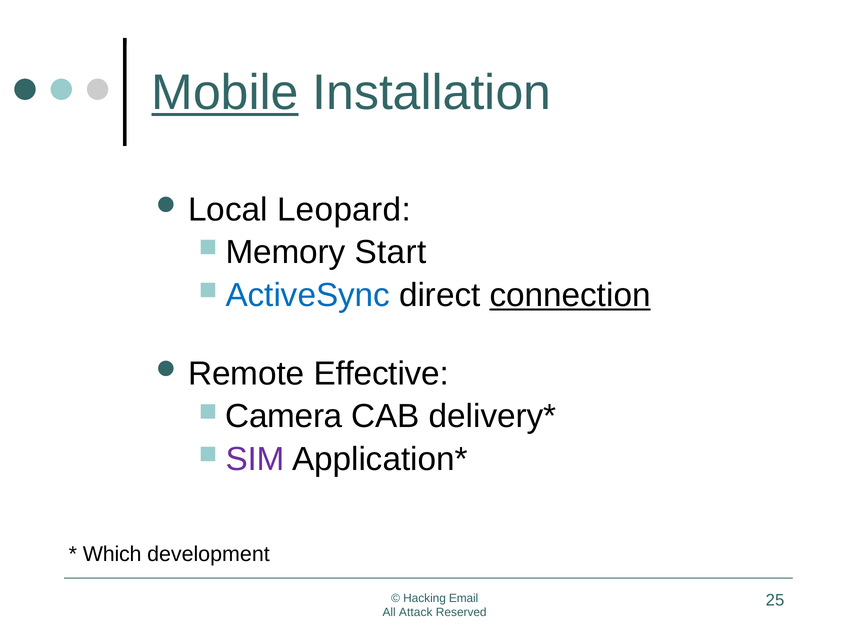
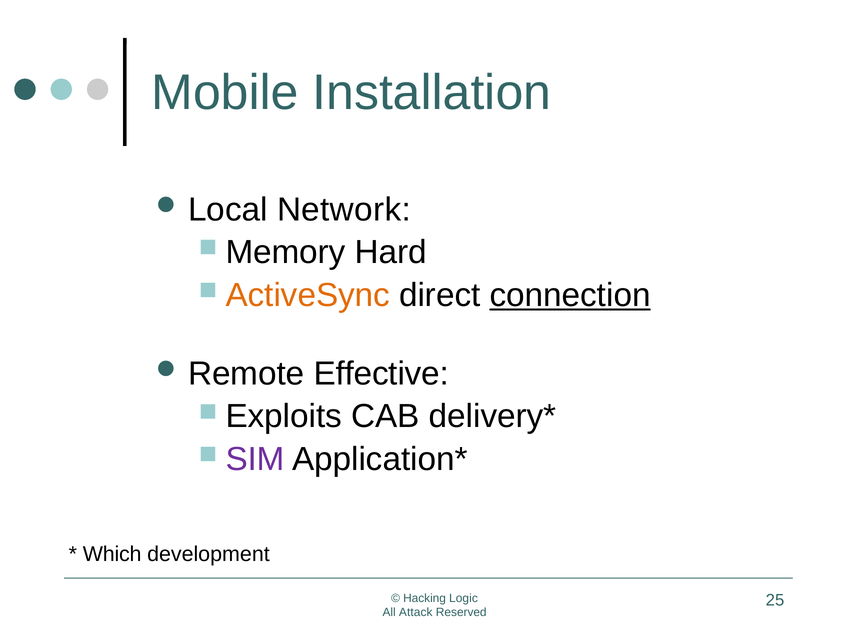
Mobile underline: present -> none
Leopard: Leopard -> Network
Start: Start -> Hard
ActiveSync colour: blue -> orange
Camera: Camera -> Exploits
Email: Email -> Logic
